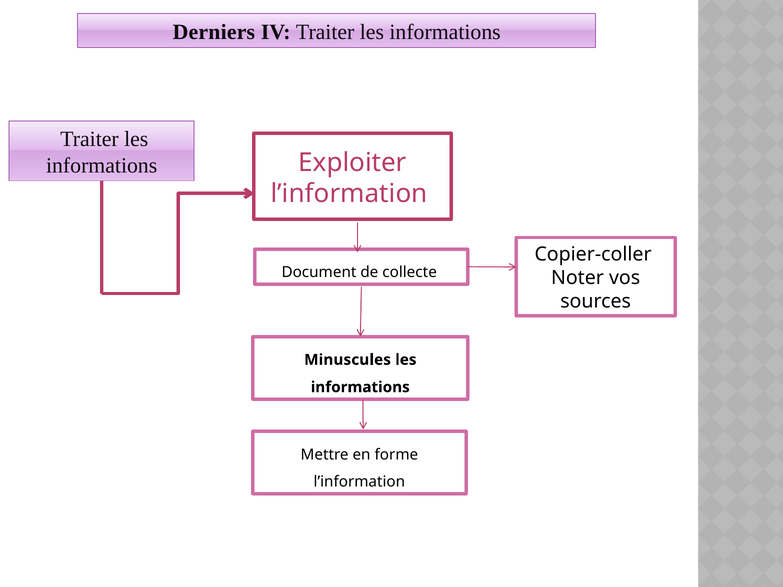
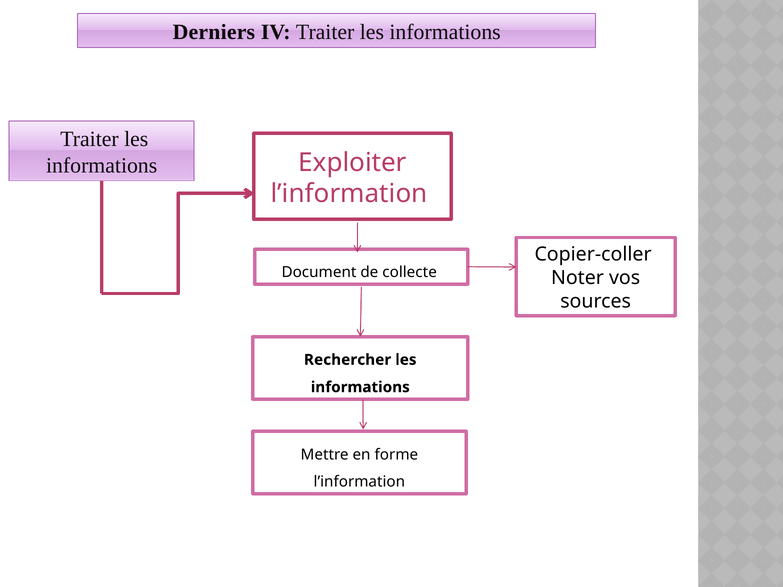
Minuscules: Minuscules -> Rechercher
